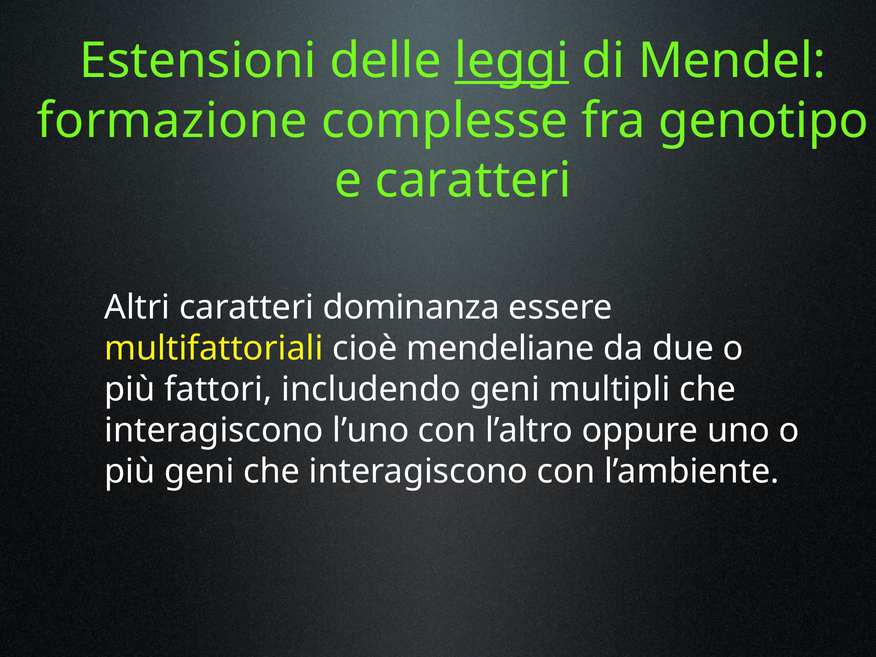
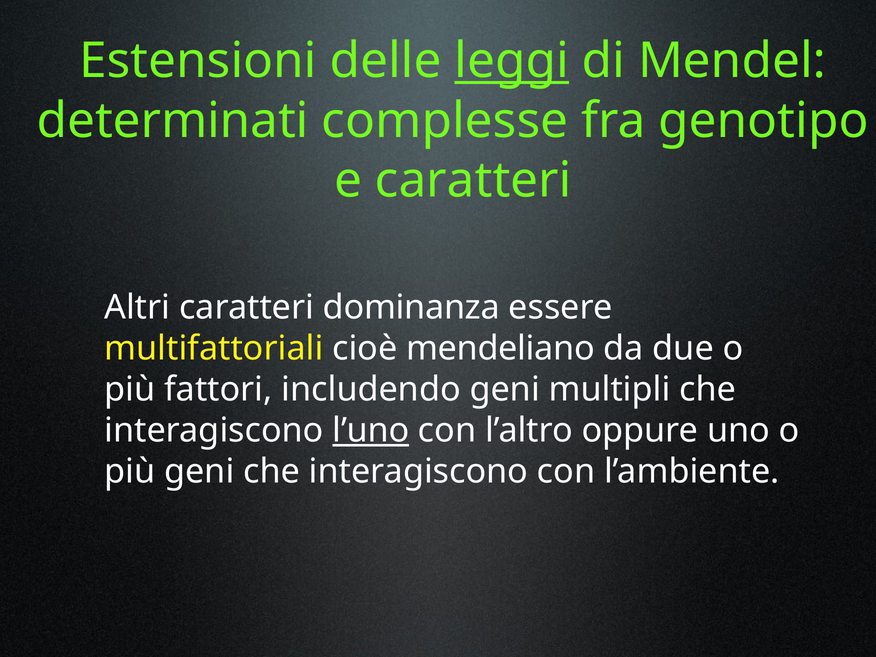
formazione: formazione -> determinati
mendeliane: mendeliane -> mendeliano
l’uno underline: none -> present
